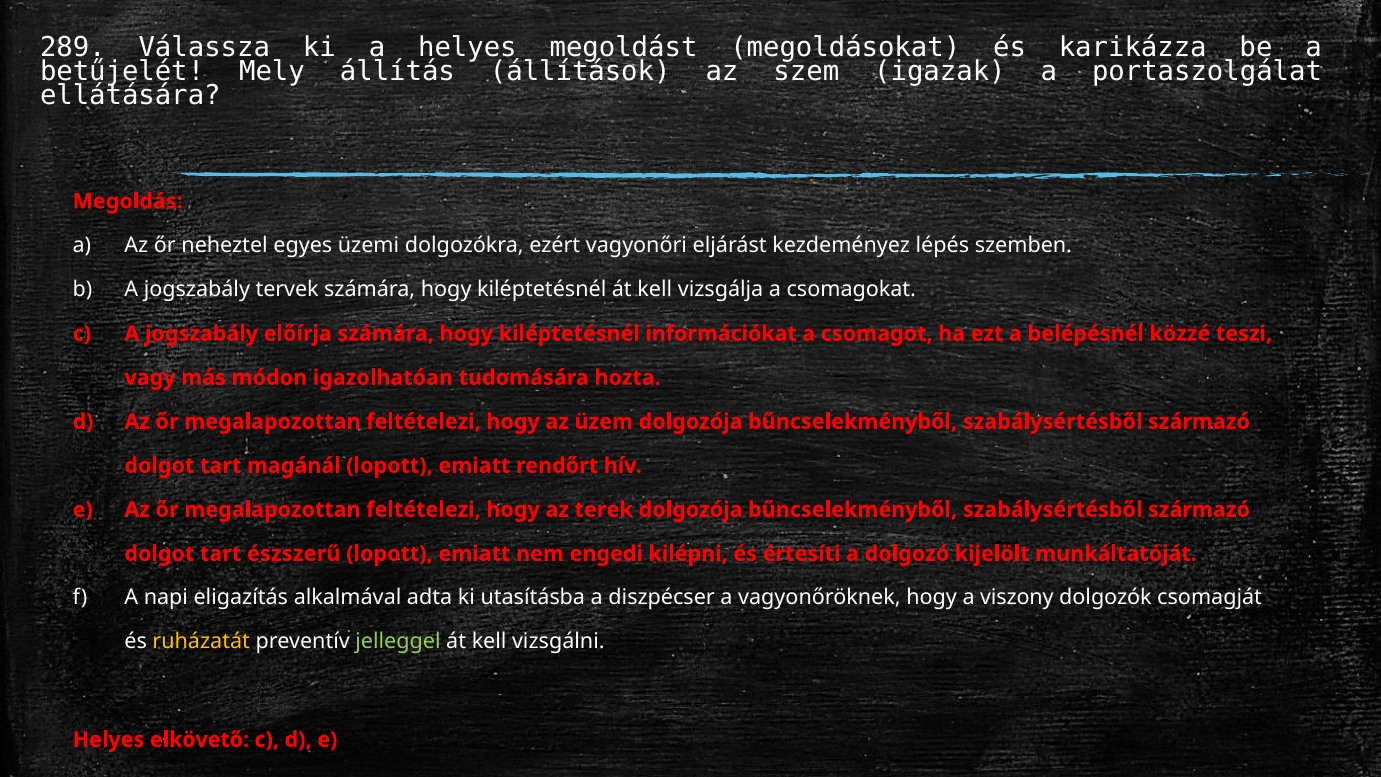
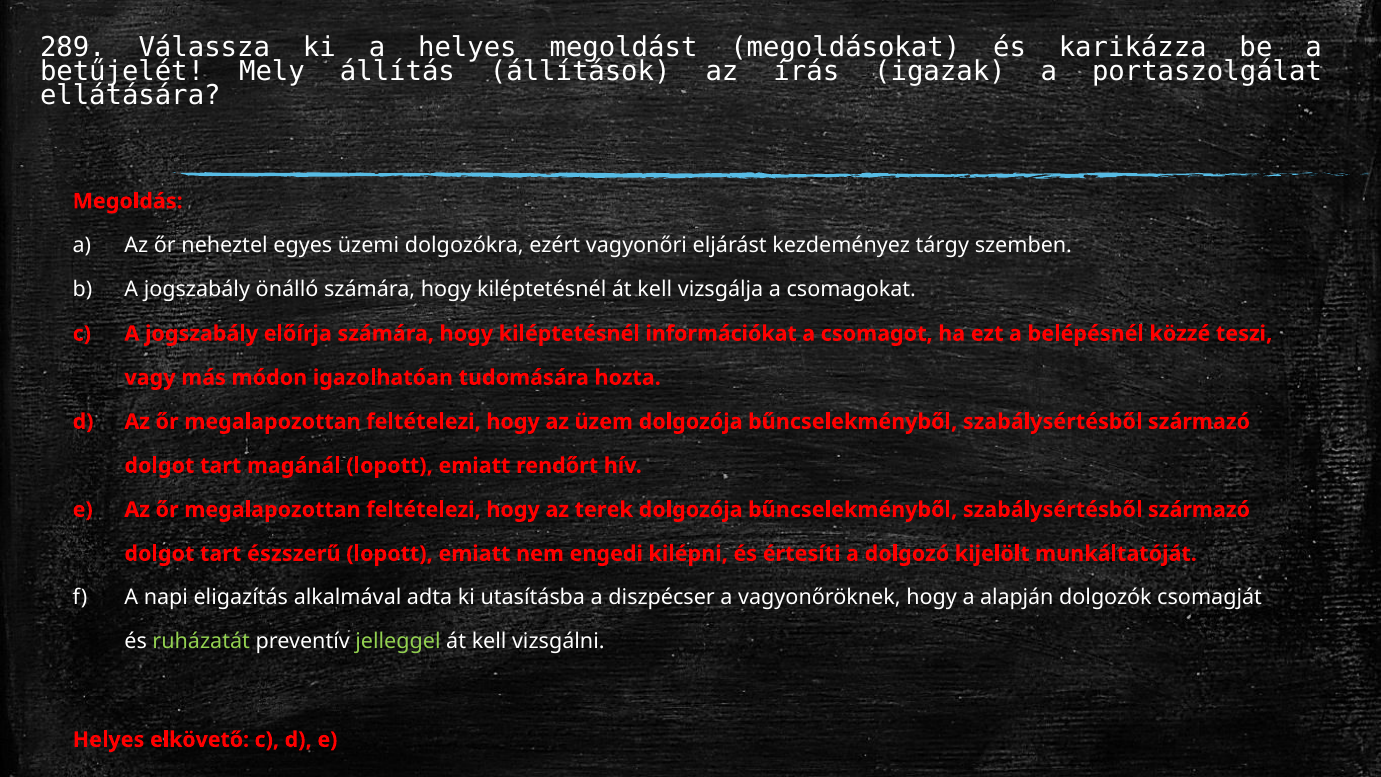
szem: szem -> írás
lépés: lépés -> tárgy
tervek: tervek -> önálló
viszony: viszony -> alapján
ruházatát colour: yellow -> light green
